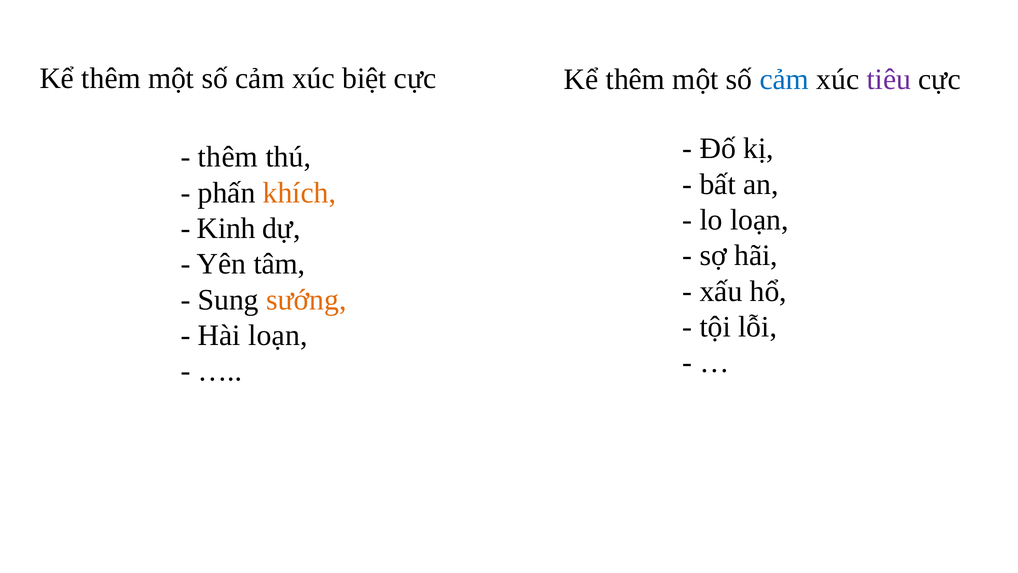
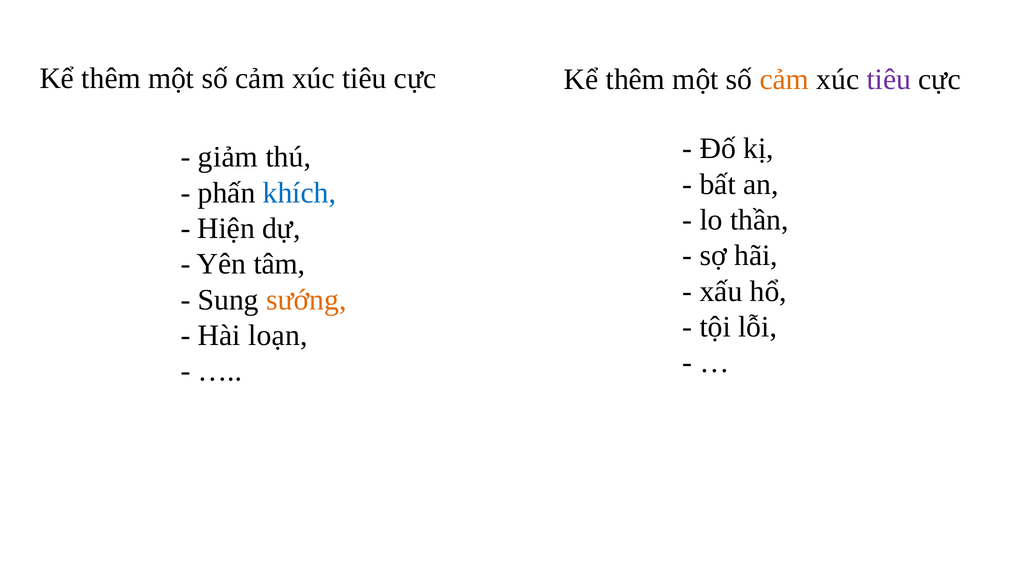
biệt at (364, 79): biệt -> tiêu
cảm at (784, 79) colour: blue -> orange
thêm at (228, 157): thêm -> giảm
khích colour: orange -> blue
lo loạn: loạn -> thần
Kinh: Kinh -> Hiện
